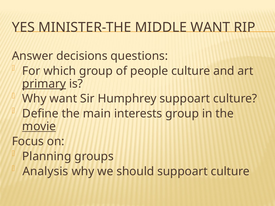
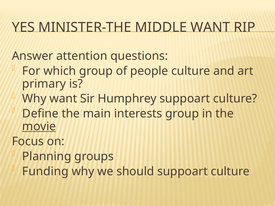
decisions: decisions -> attention
primary underline: present -> none
Analysis: Analysis -> Funding
